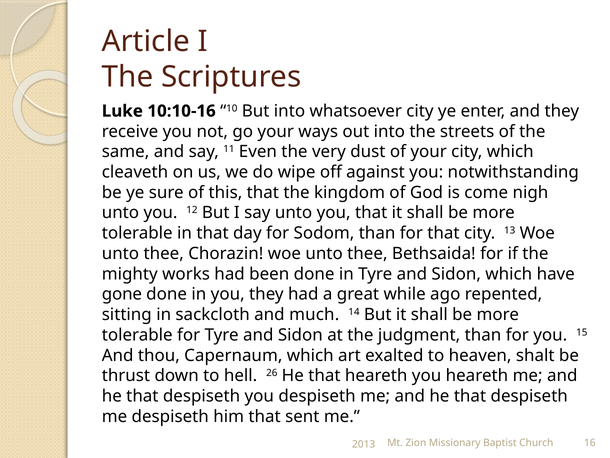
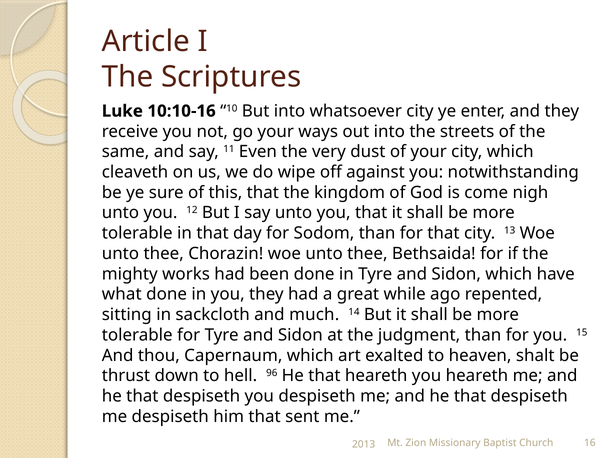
gone: gone -> what
26: 26 -> 96
